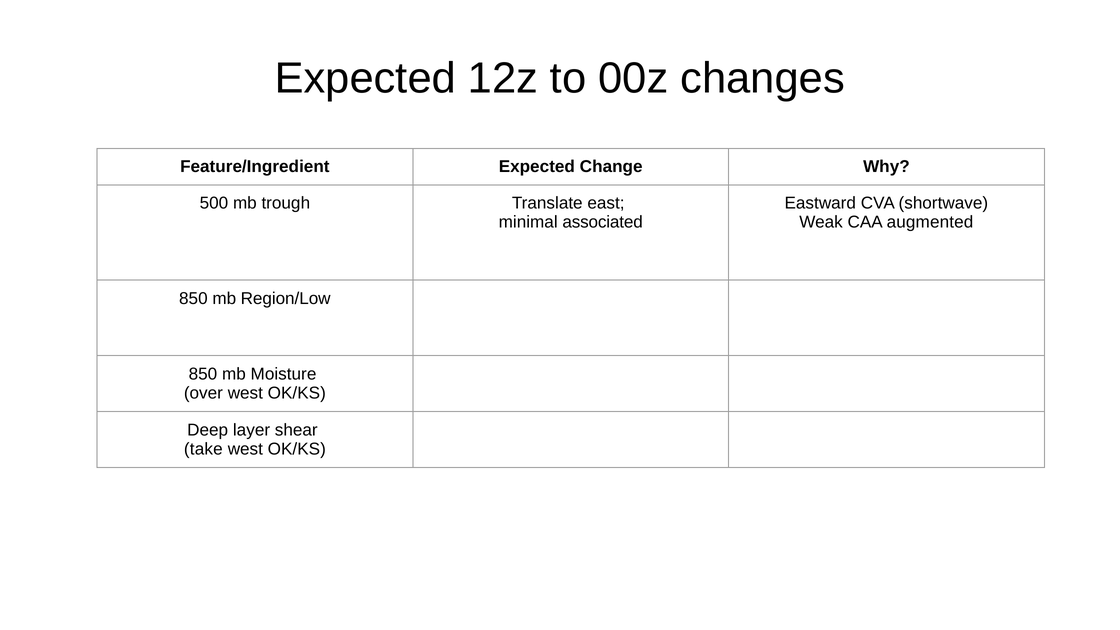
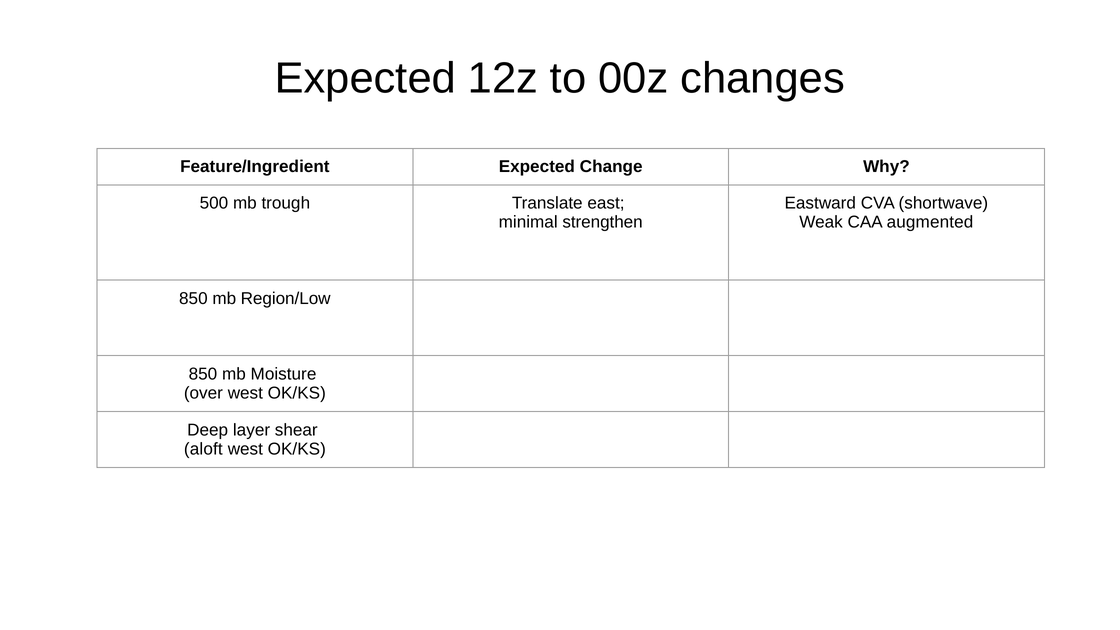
associated: associated -> strengthen
take: take -> aloft
